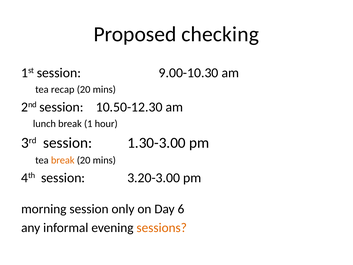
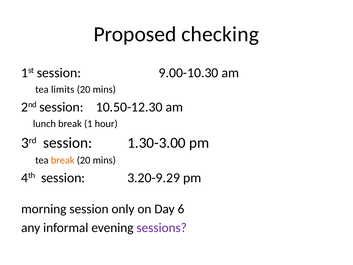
recap: recap -> limits
3.20-3.00: 3.20-3.00 -> 3.20-9.29
sessions colour: orange -> purple
